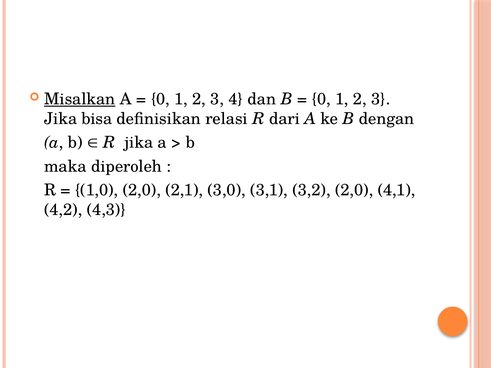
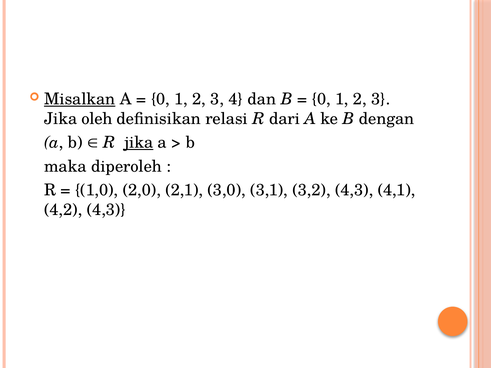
bisa: bisa -> oleh
jika at (139, 143) underline: none -> present
3,2 2,0: 2,0 -> 4,3
